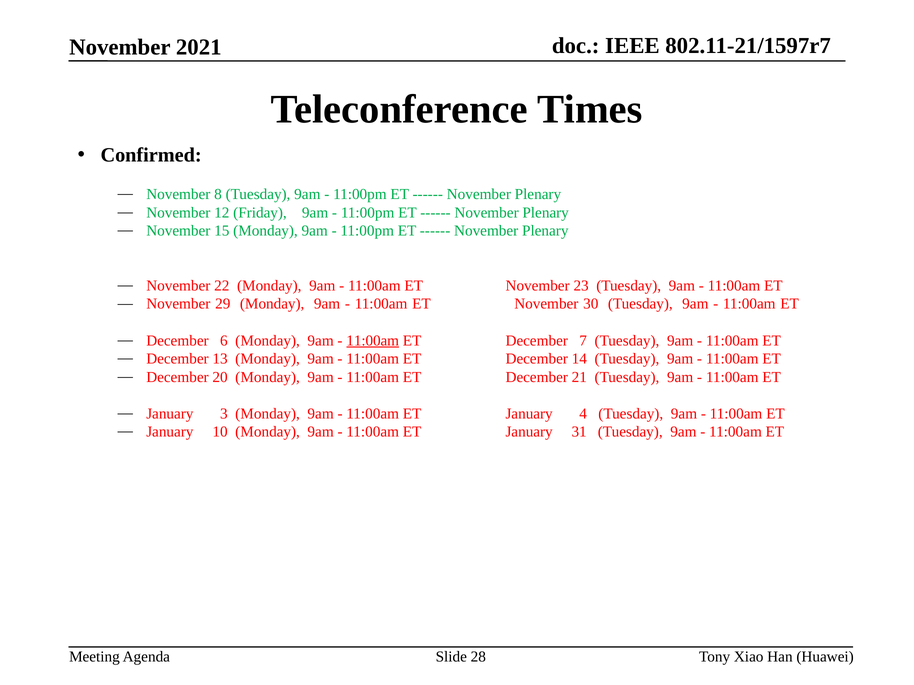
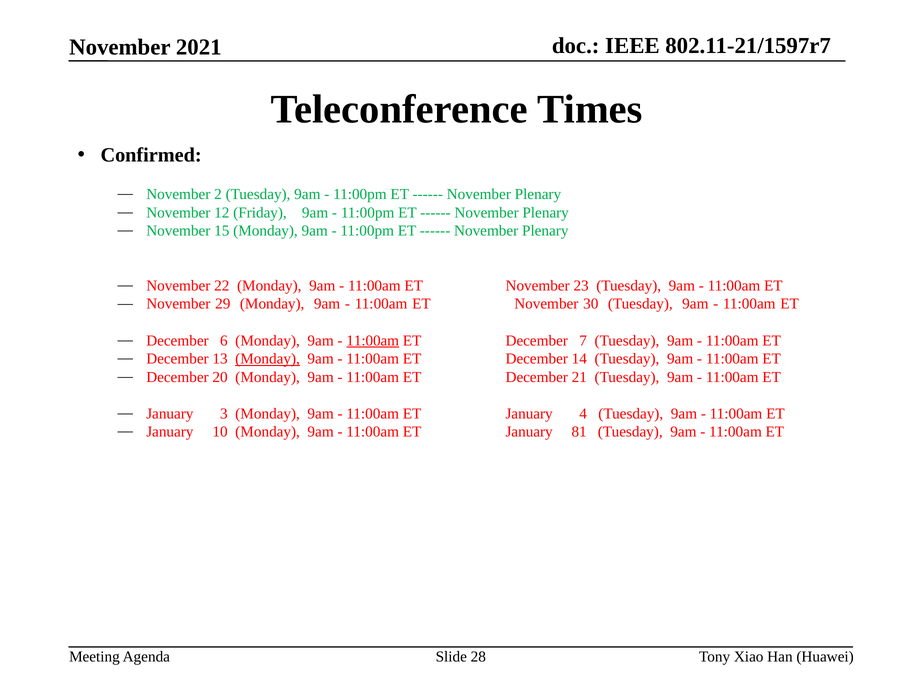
8: 8 -> 2
Monday at (268, 359) underline: none -> present
31: 31 -> 81
